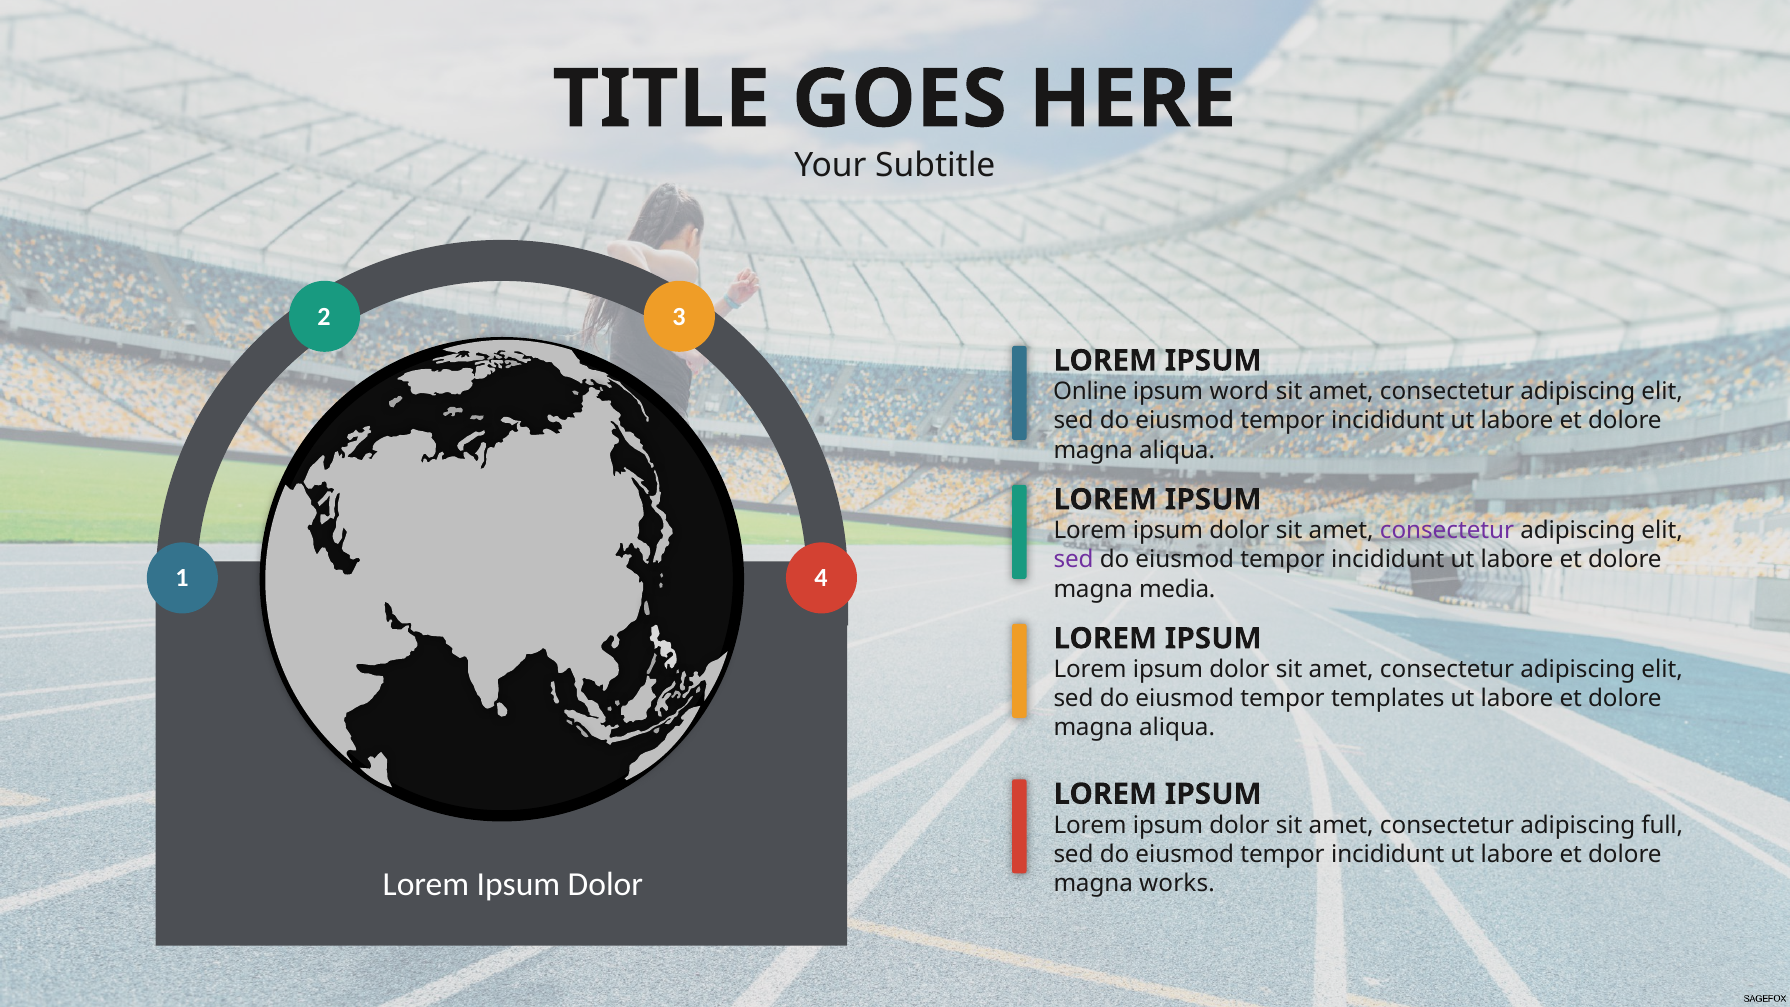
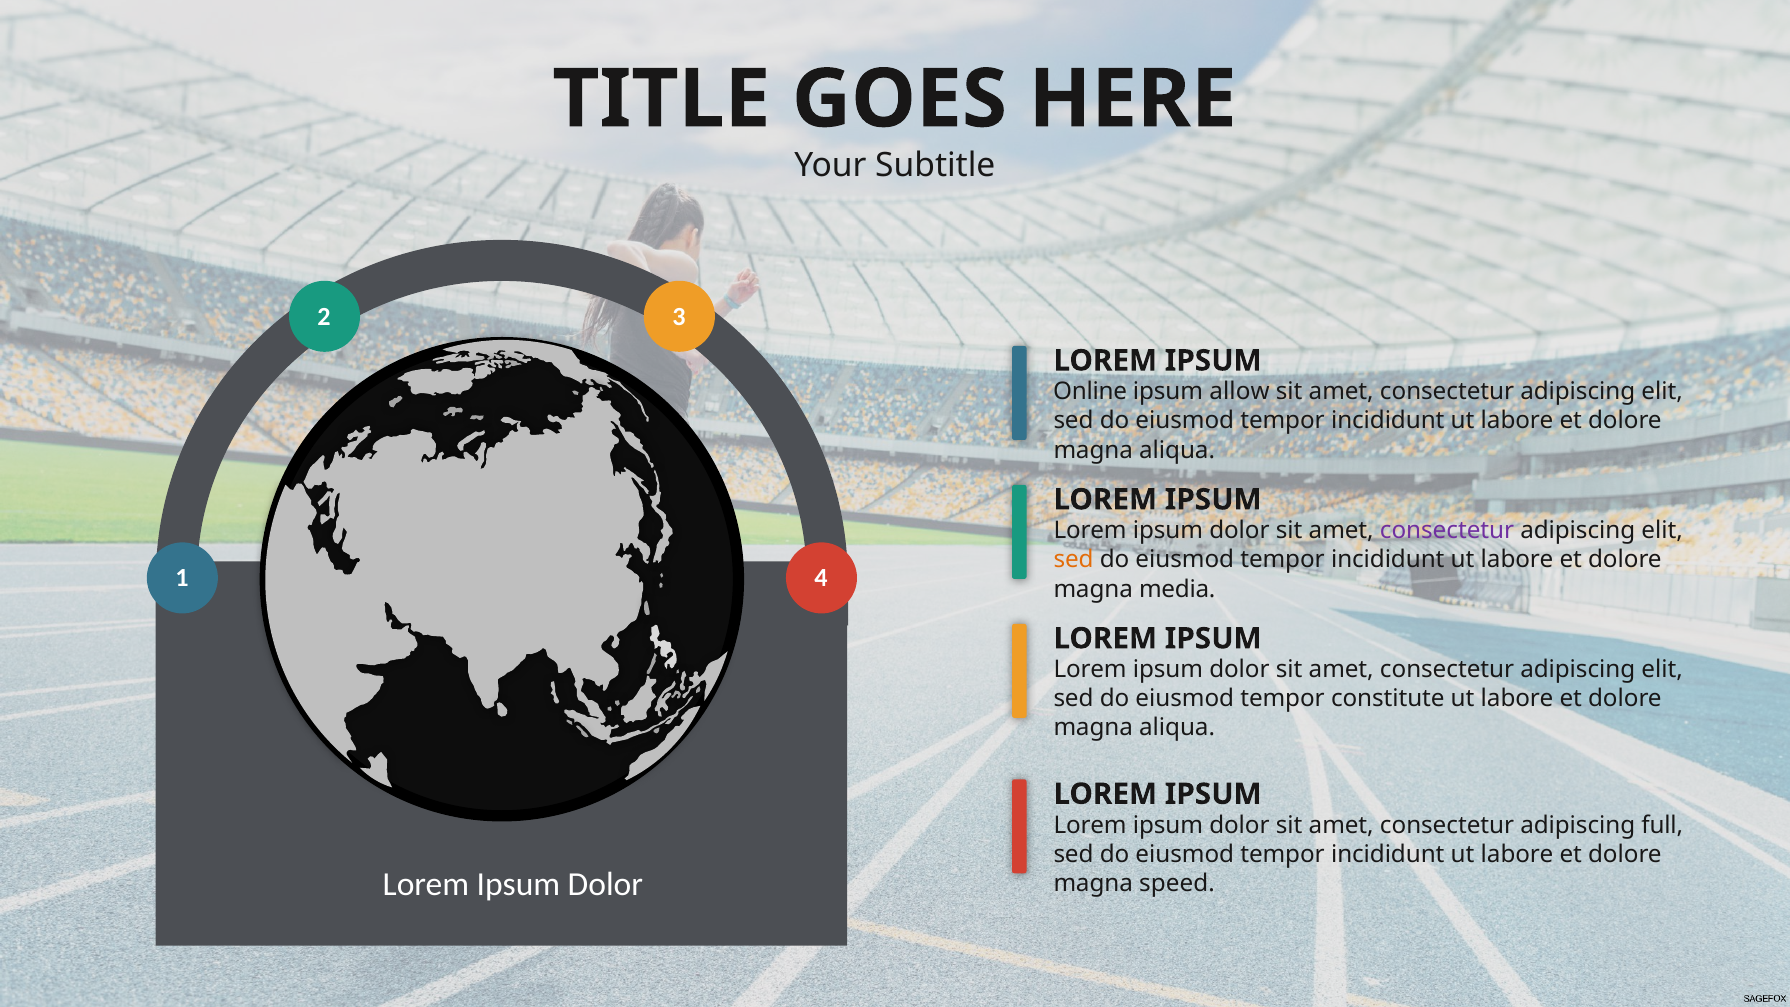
word: word -> allow
sed at (1074, 560) colour: purple -> orange
templates: templates -> constitute
works: works -> speed
